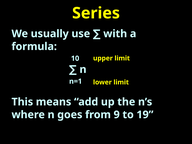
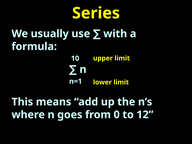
9: 9 -> 0
19: 19 -> 12
